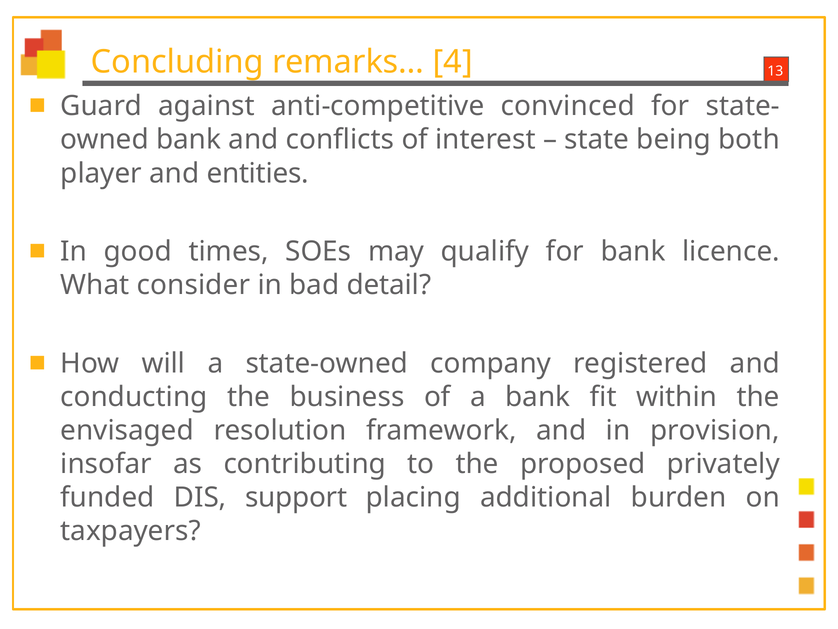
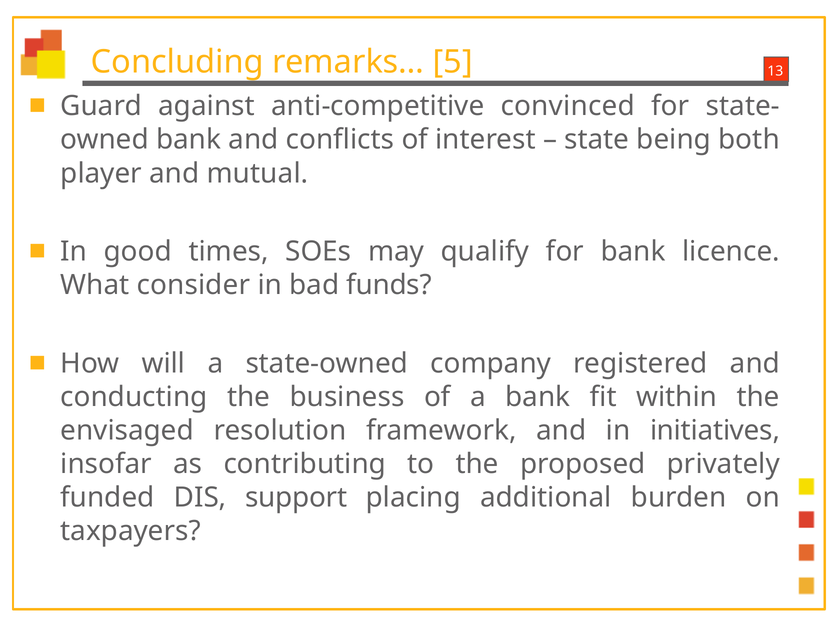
4: 4 -> 5
entities: entities -> mutual
detail: detail -> funds
provision: provision -> initiatives
